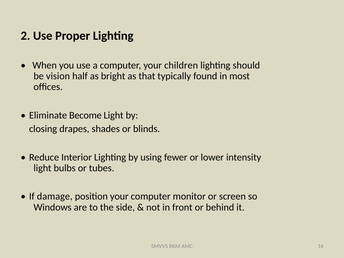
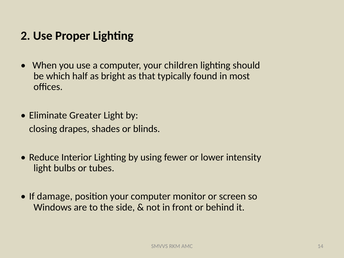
vision: vision -> which
Become: Become -> Greater
